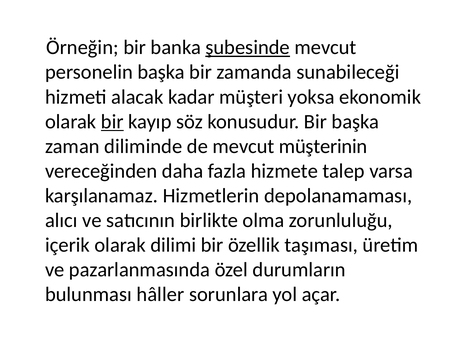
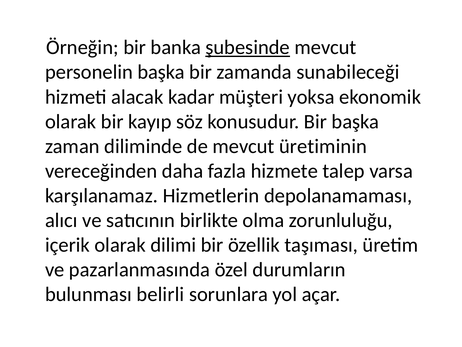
bir at (112, 121) underline: present -> none
müşterinin: müşterinin -> üretiminin
hâller: hâller -> belirli
